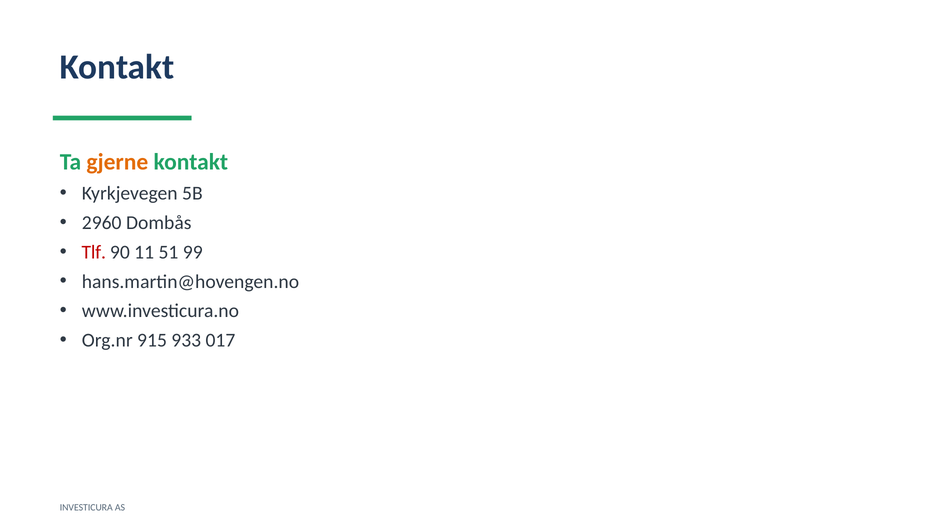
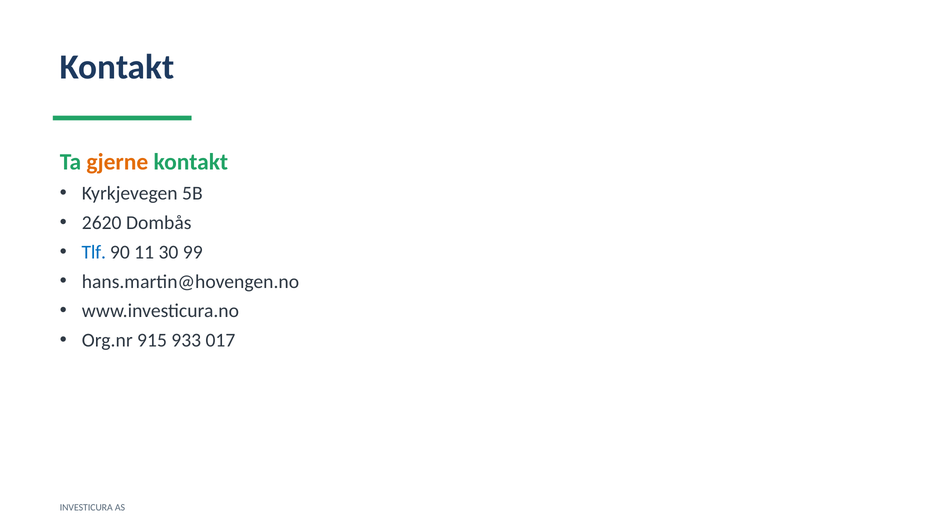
2960: 2960 -> 2620
Tlf colour: red -> blue
51: 51 -> 30
